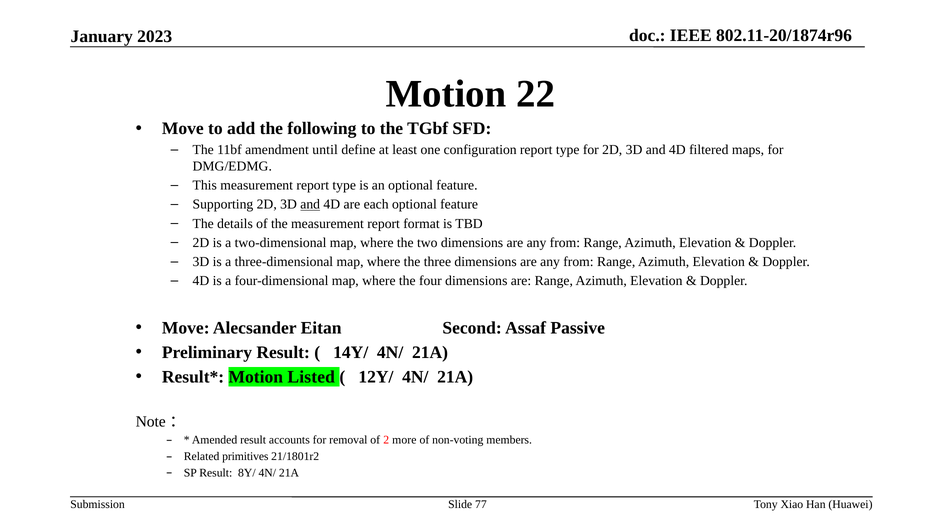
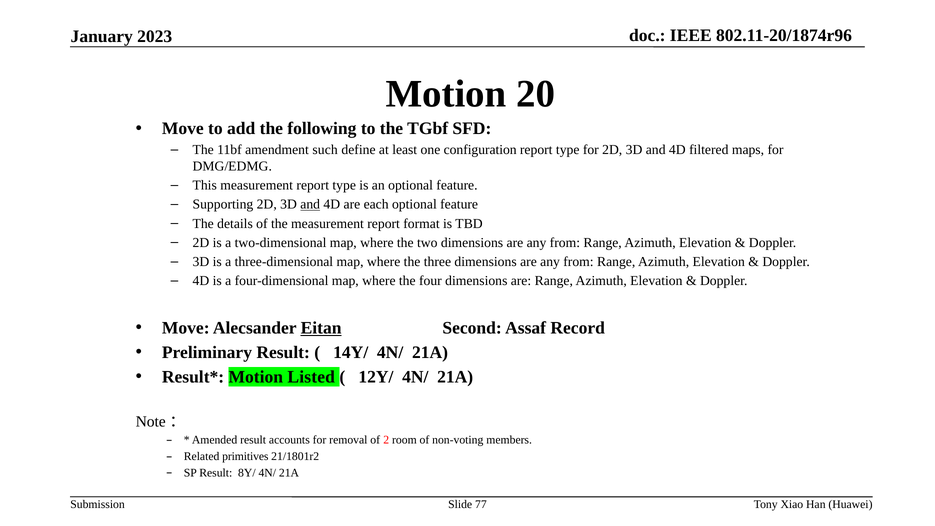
22: 22 -> 20
until: until -> such
Eitan underline: none -> present
Passive: Passive -> Record
more: more -> room
